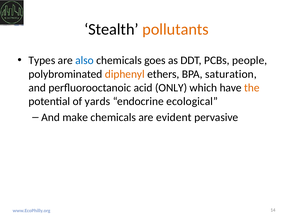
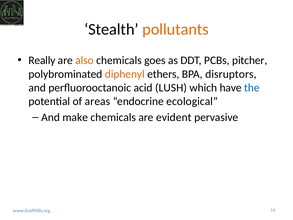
Types: Types -> Really
also colour: blue -> orange
people: people -> pitcher
saturation: saturation -> disruptors
ONLY: ONLY -> LUSH
the colour: orange -> blue
yards: yards -> areas
